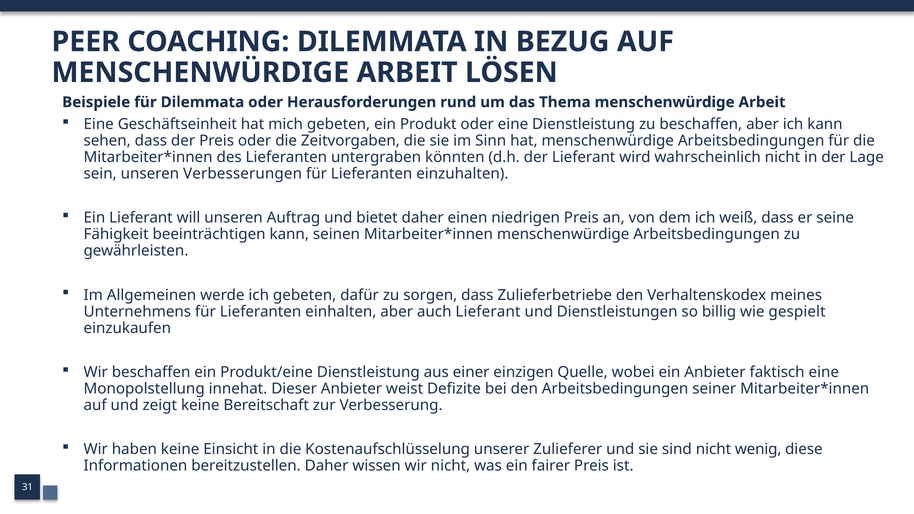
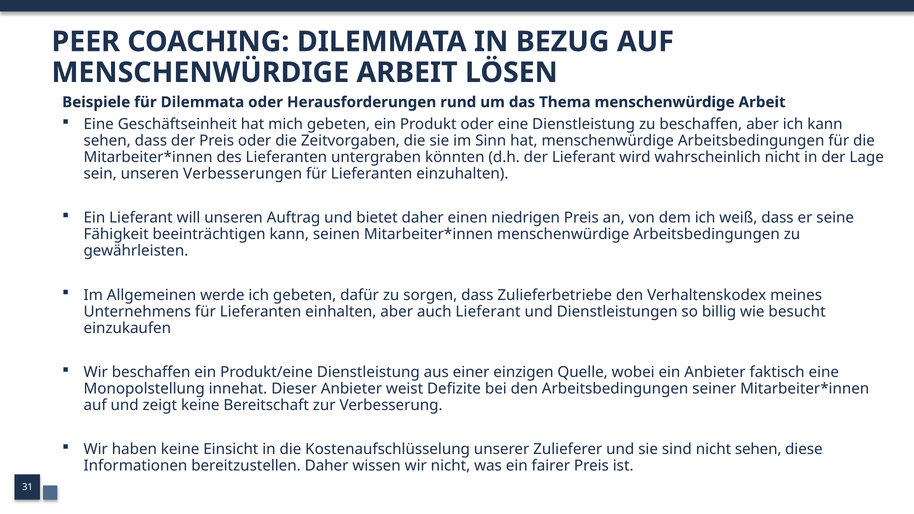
gespielt: gespielt -> besucht
nicht wenig: wenig -> sehen
